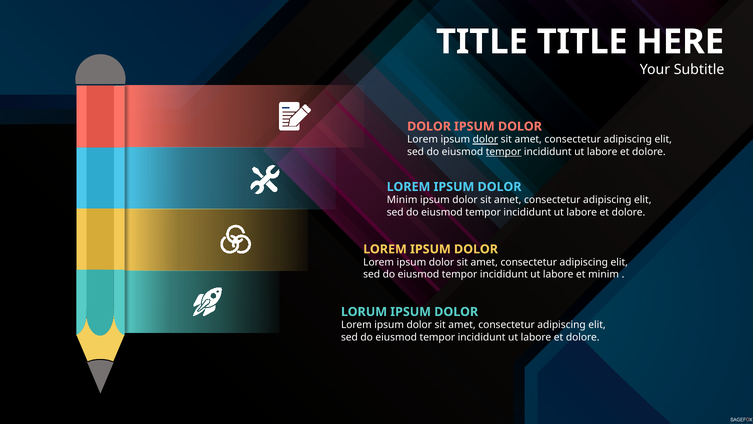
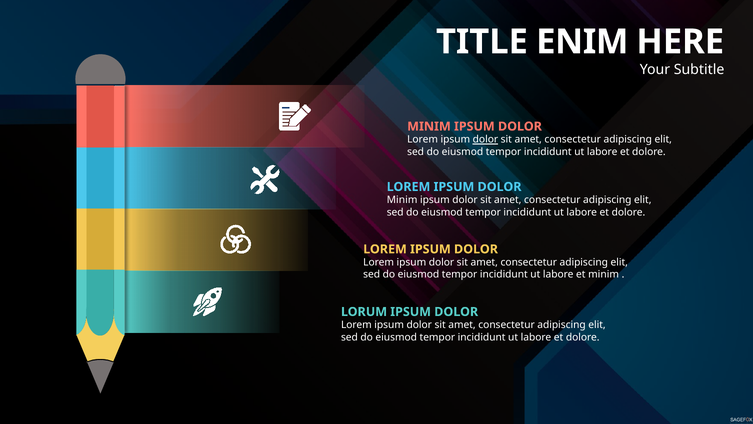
TITLE TITLE: TITLE -> ENIM
DOLOR at (429, 126): DOLOR -> MINIM
tempor at (504, 152) underline: present -> none
